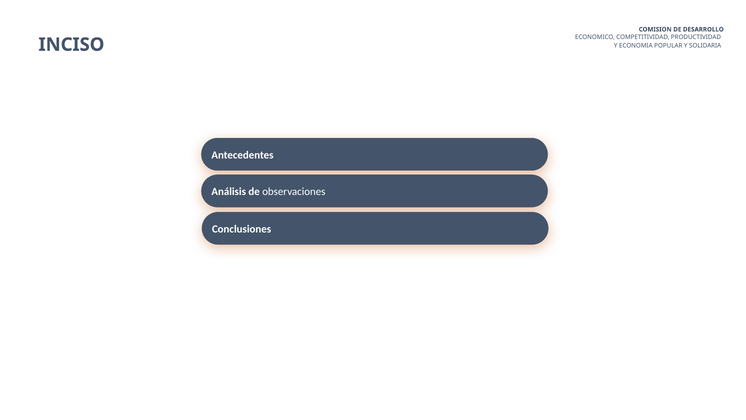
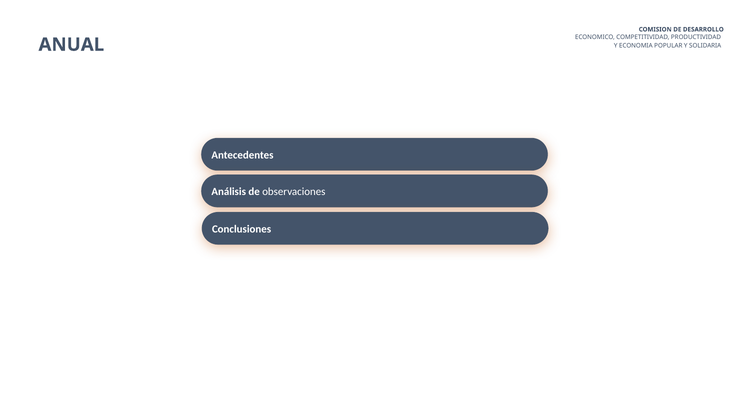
INCISO: INCISO -> ANUAL
